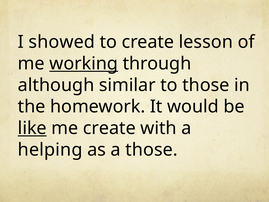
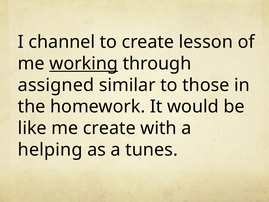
showed: showed -> channel
although: although -> assigned
like underline: present -> none
a those: those -> tunes
